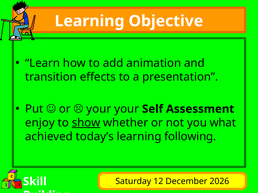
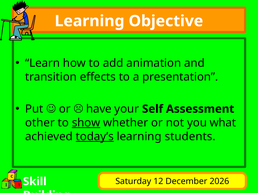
your at (99, 109): your -> have
enjoy: enjoy -> other
today’s underline: none -> present
following: following -> students
